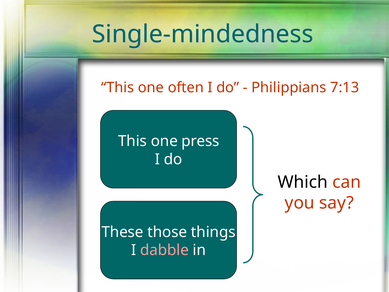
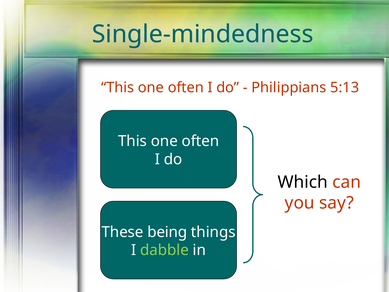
7:13: 7:13 -> 5:13
press at (200, 141): press -> often
those: those -> being
dabble colour: pink -> light green
